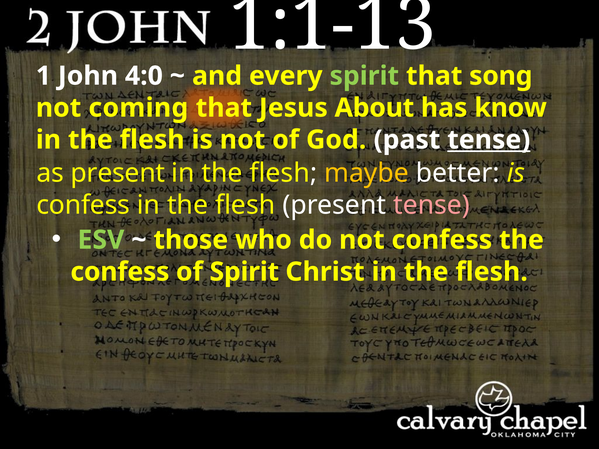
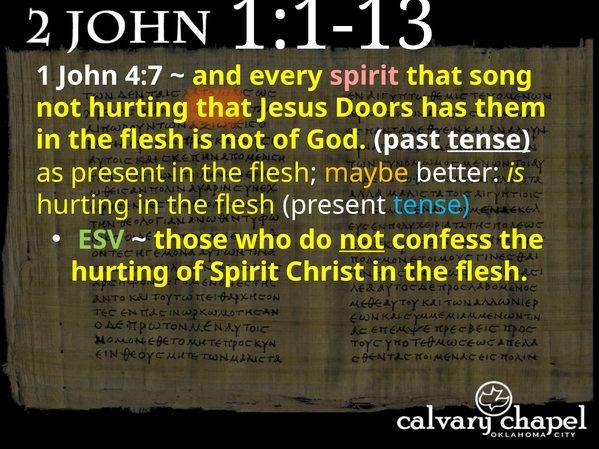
4:0: 4:0 -> 4:7
spirit at (364, 76) colour: light green -> pink
not coming: coming -> hurting
About: About -> Doors
know: know -> them
confess at (83, 205): confess -> hurting
tense at (431, 205) colour: pink -> light blue
not at (362, 240) underline: none -> present
confess at (120, 272): confess -> hurting
